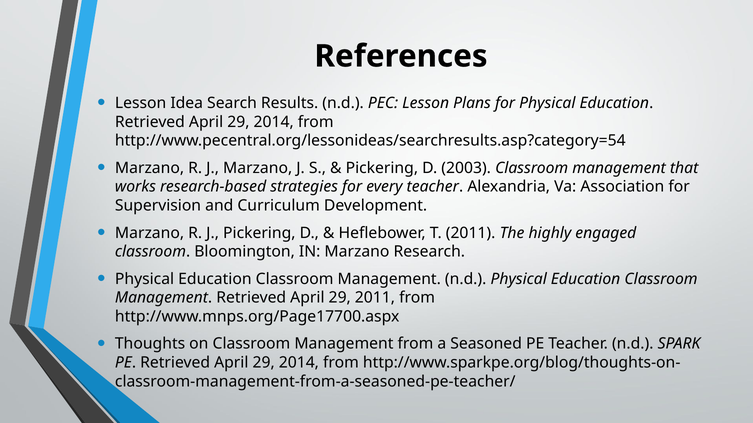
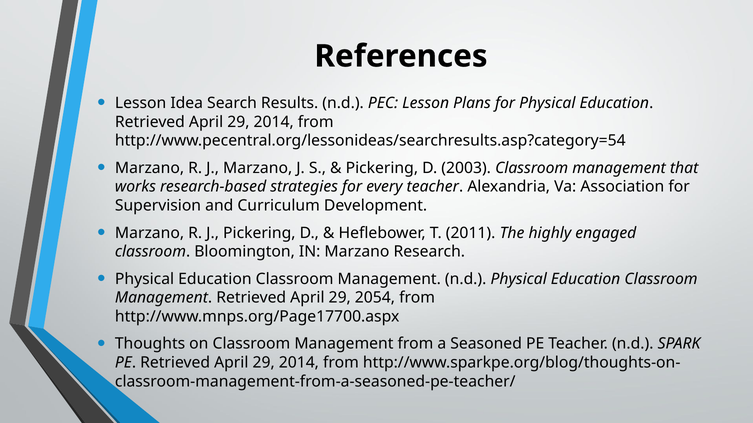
29 2011: 2011 -> 2054
